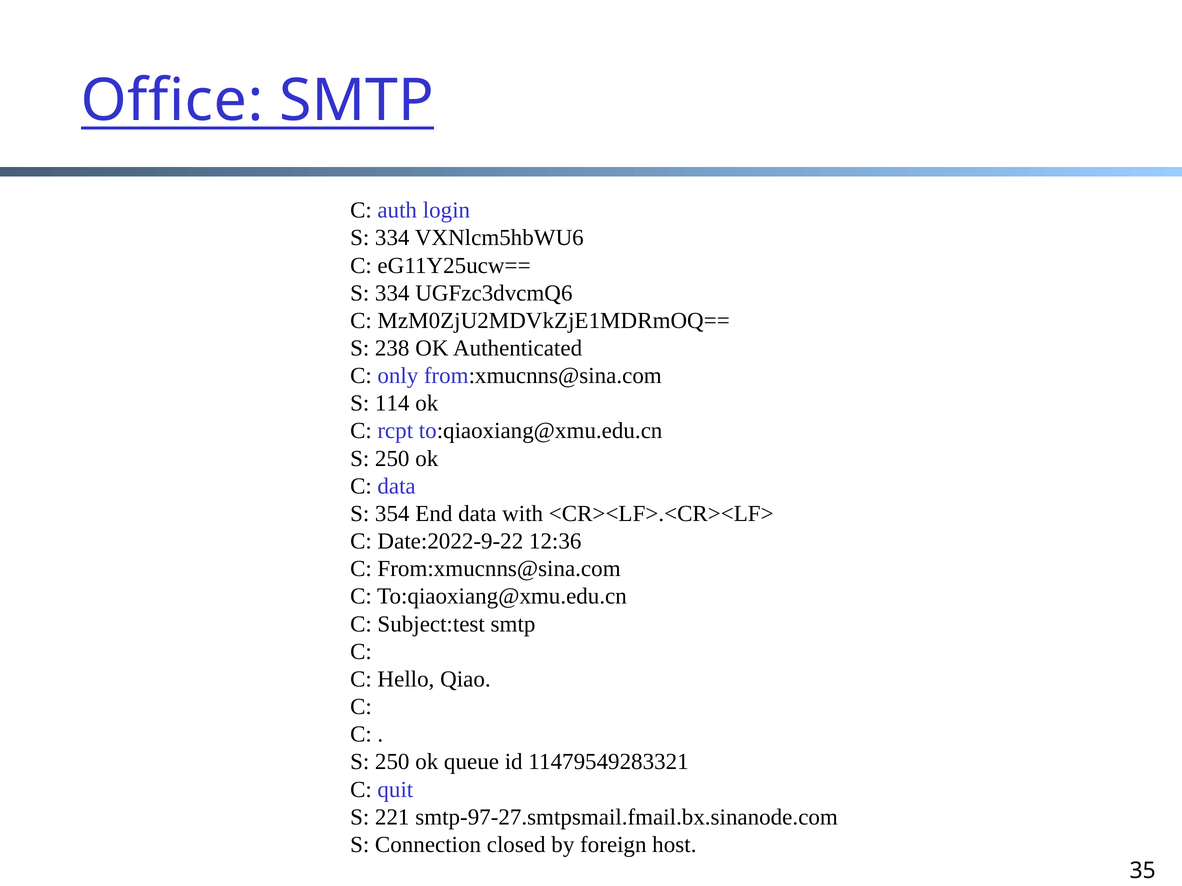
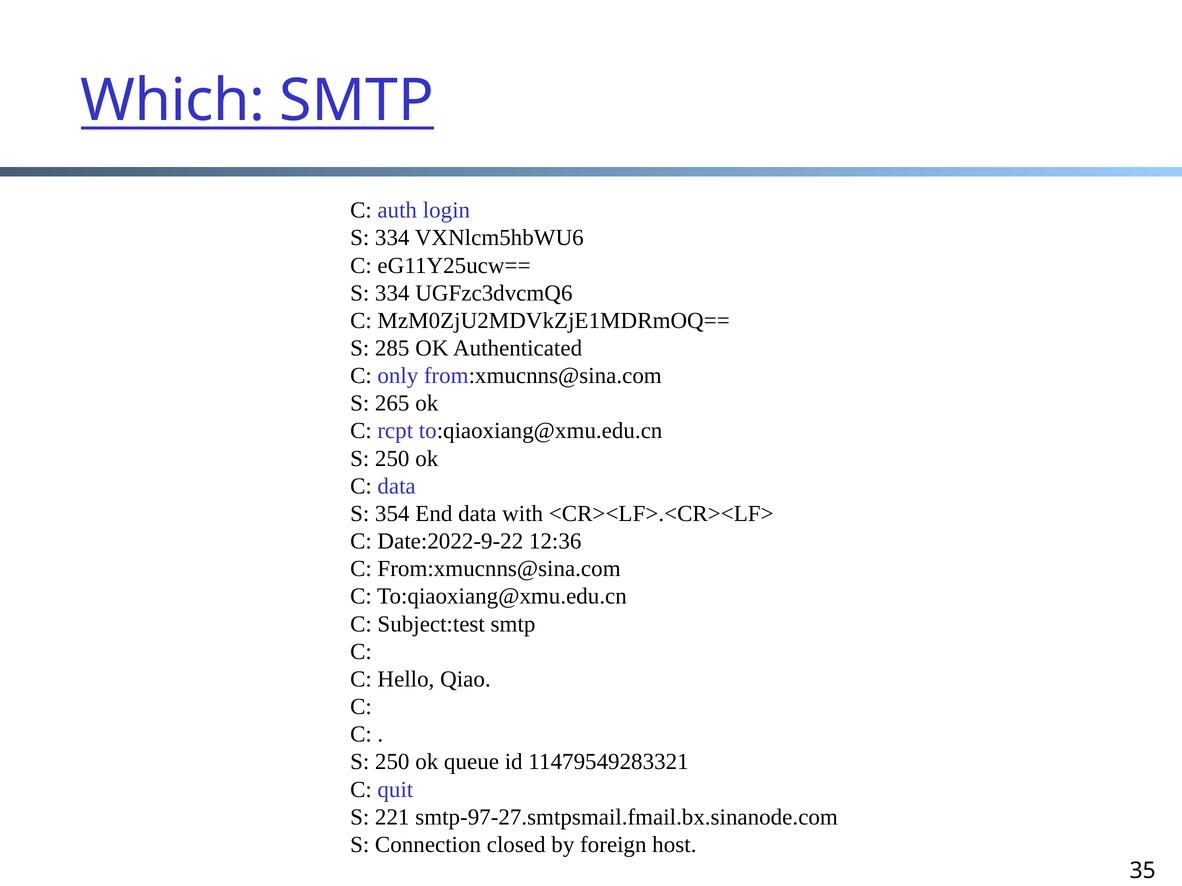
Office: Office -> Which
238: 238 -> 285
114: 114 -> 265
